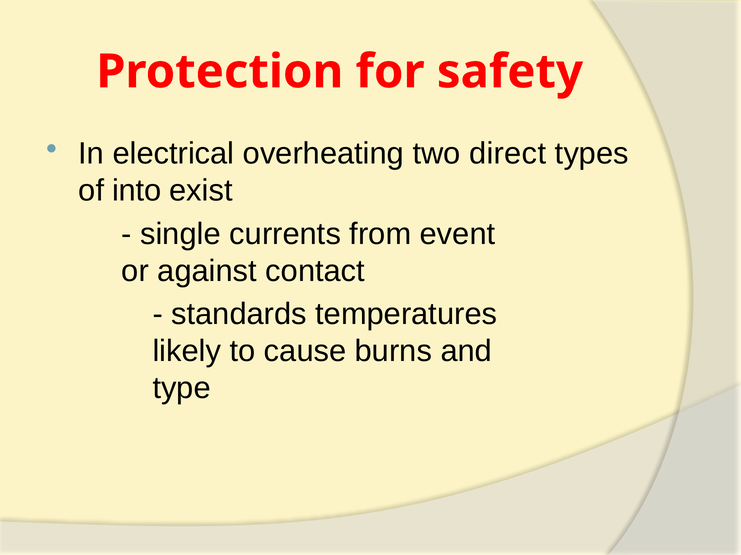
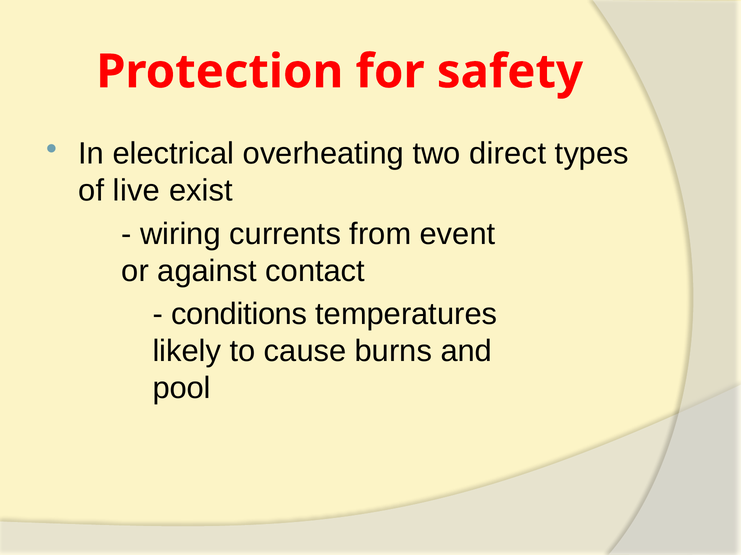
into: into -> live
single: single -> wiring
standards: standards -> conditions
type: type -> pool
